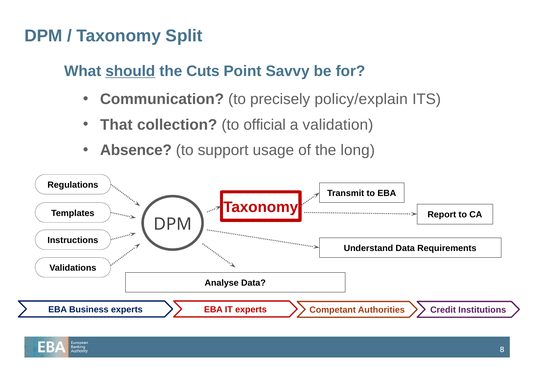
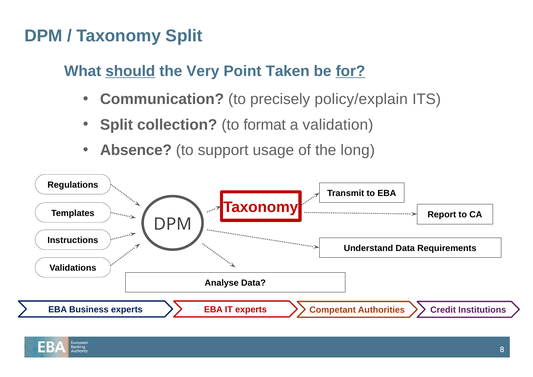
Cuts: Cuts -> Very
Savvy: Savvy -> Taken
for underline: none -> present
That at (116, 125): That -> Split
official: official -> format
